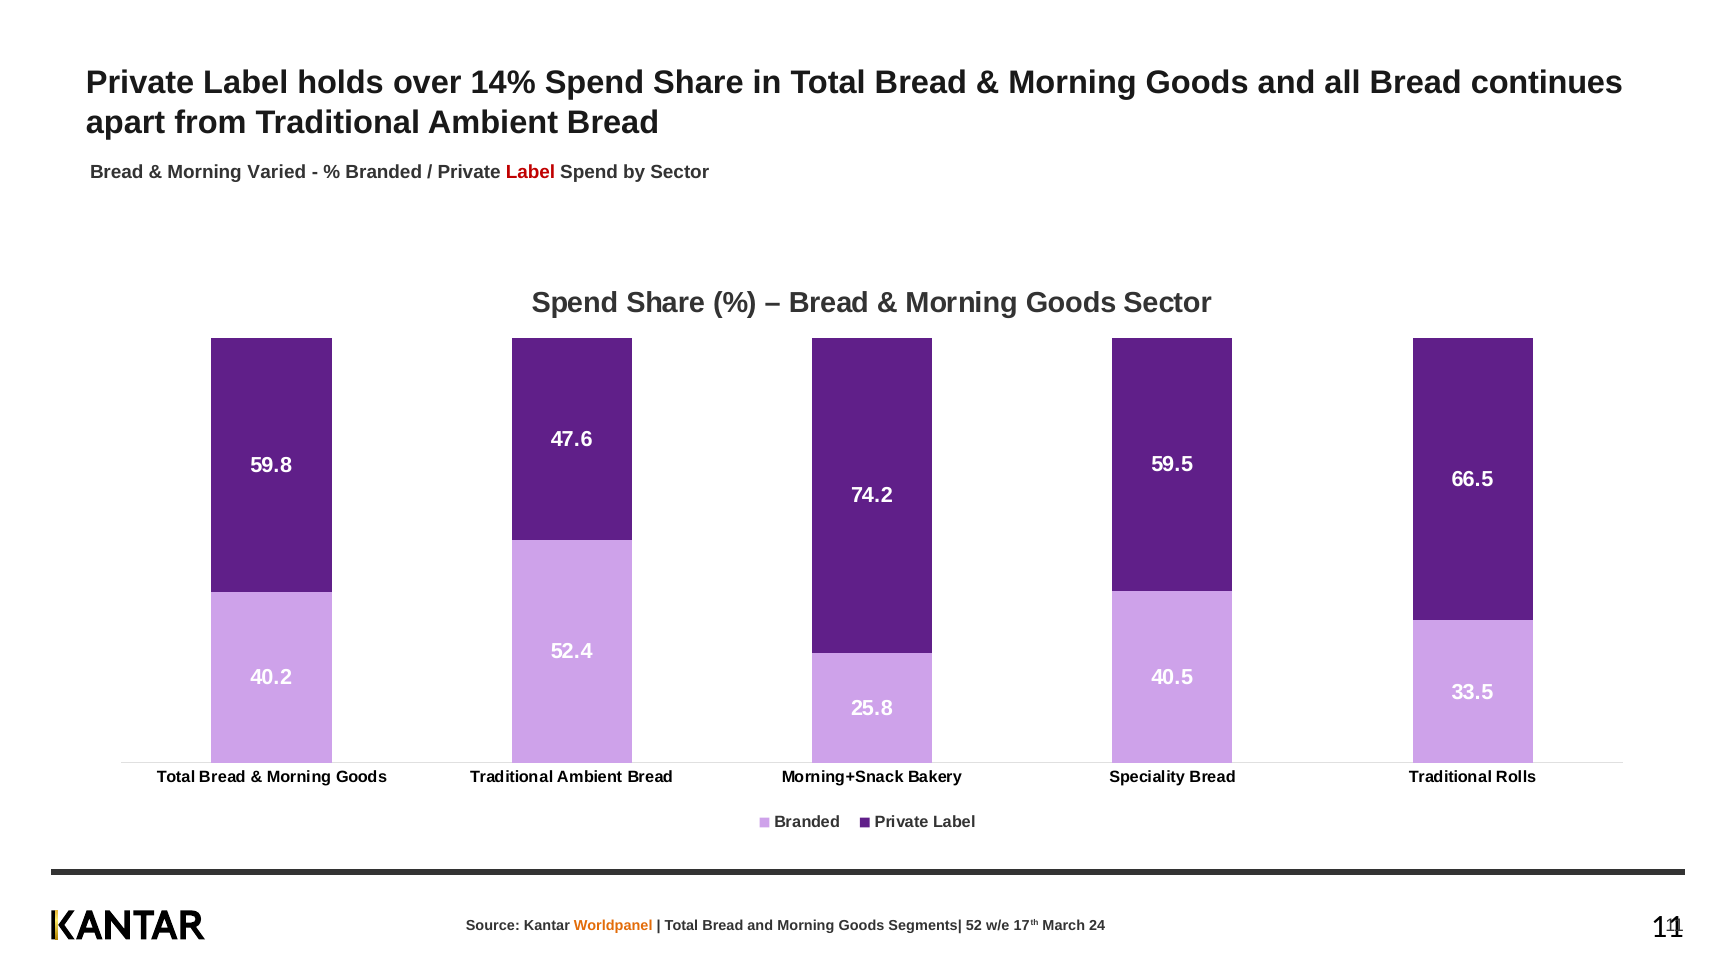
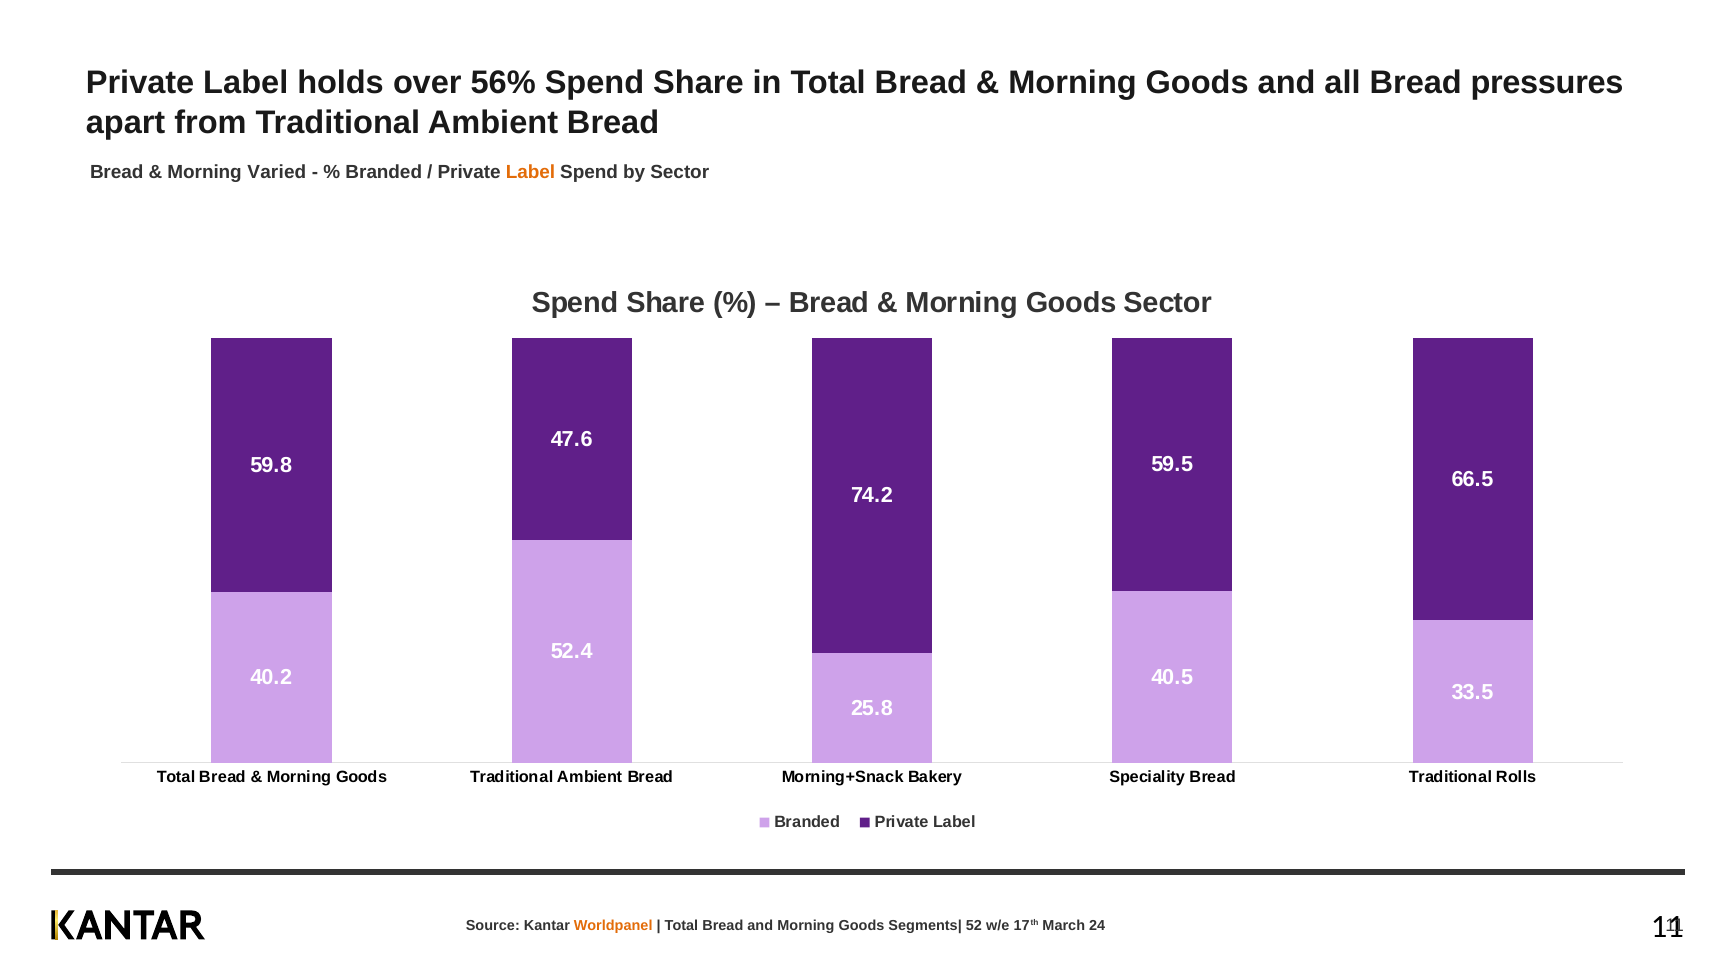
14%: 14% -> 56%
continues: continues -> pressures
Label at (531, 172) colour: red -> orange
